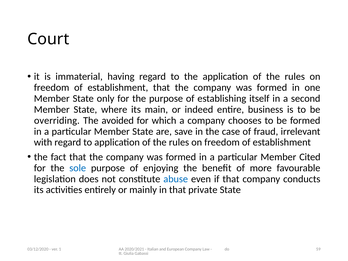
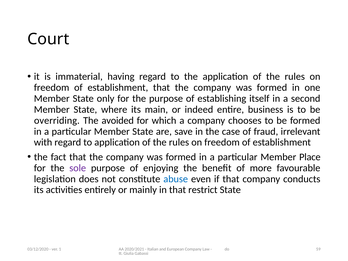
Cited: Cited -> Place
sole colour: blue -> purple
private: private -> restrict
